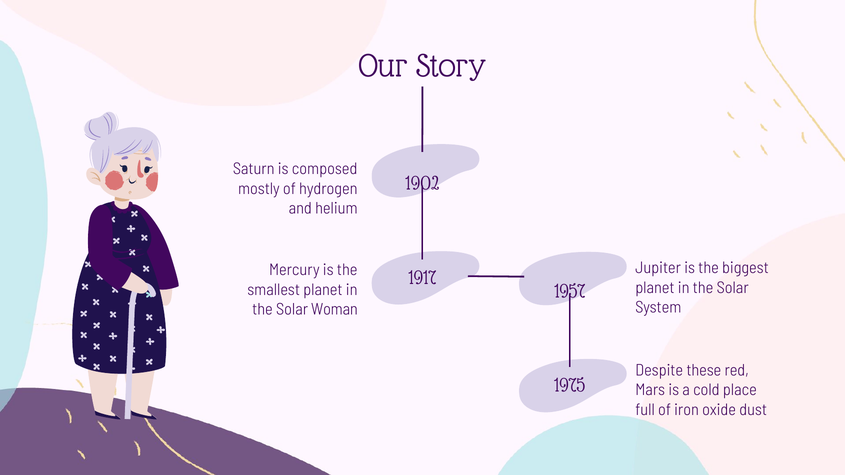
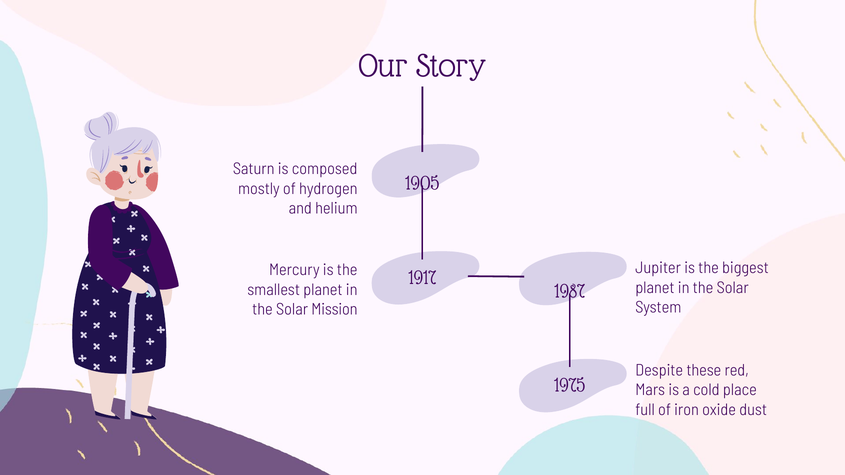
1902: 1902 -> 1905
1957: 1957 -> 1987
Woman: Woman -> Mission
